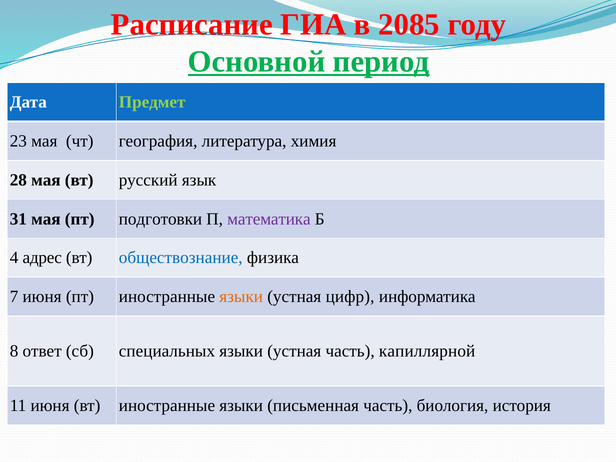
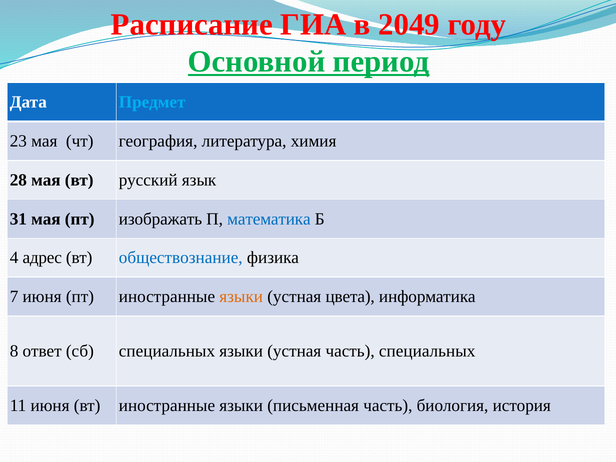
2085: 2085 -> 2049
Предмет colour: light green -> light blue
подготовки: подготовки -> изображать
математика colour: purple -> blue
цифр: цифр -> цвета
часть капиллярной: капиллярной -> специальных
